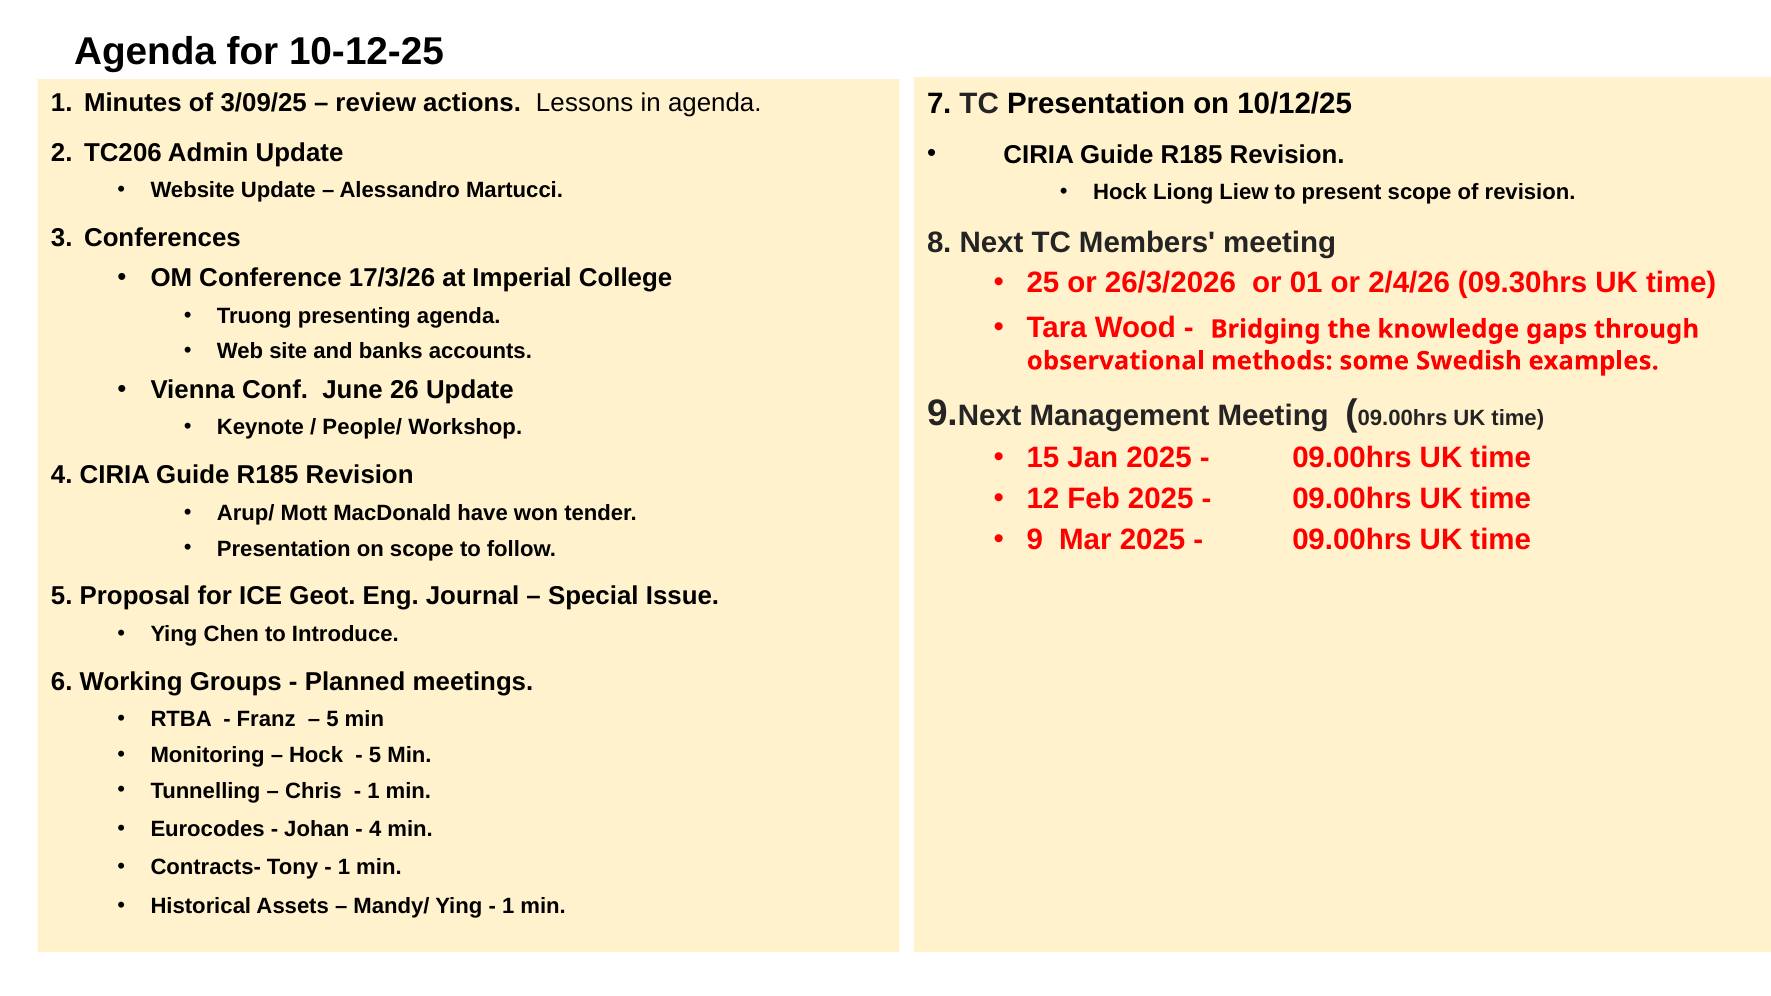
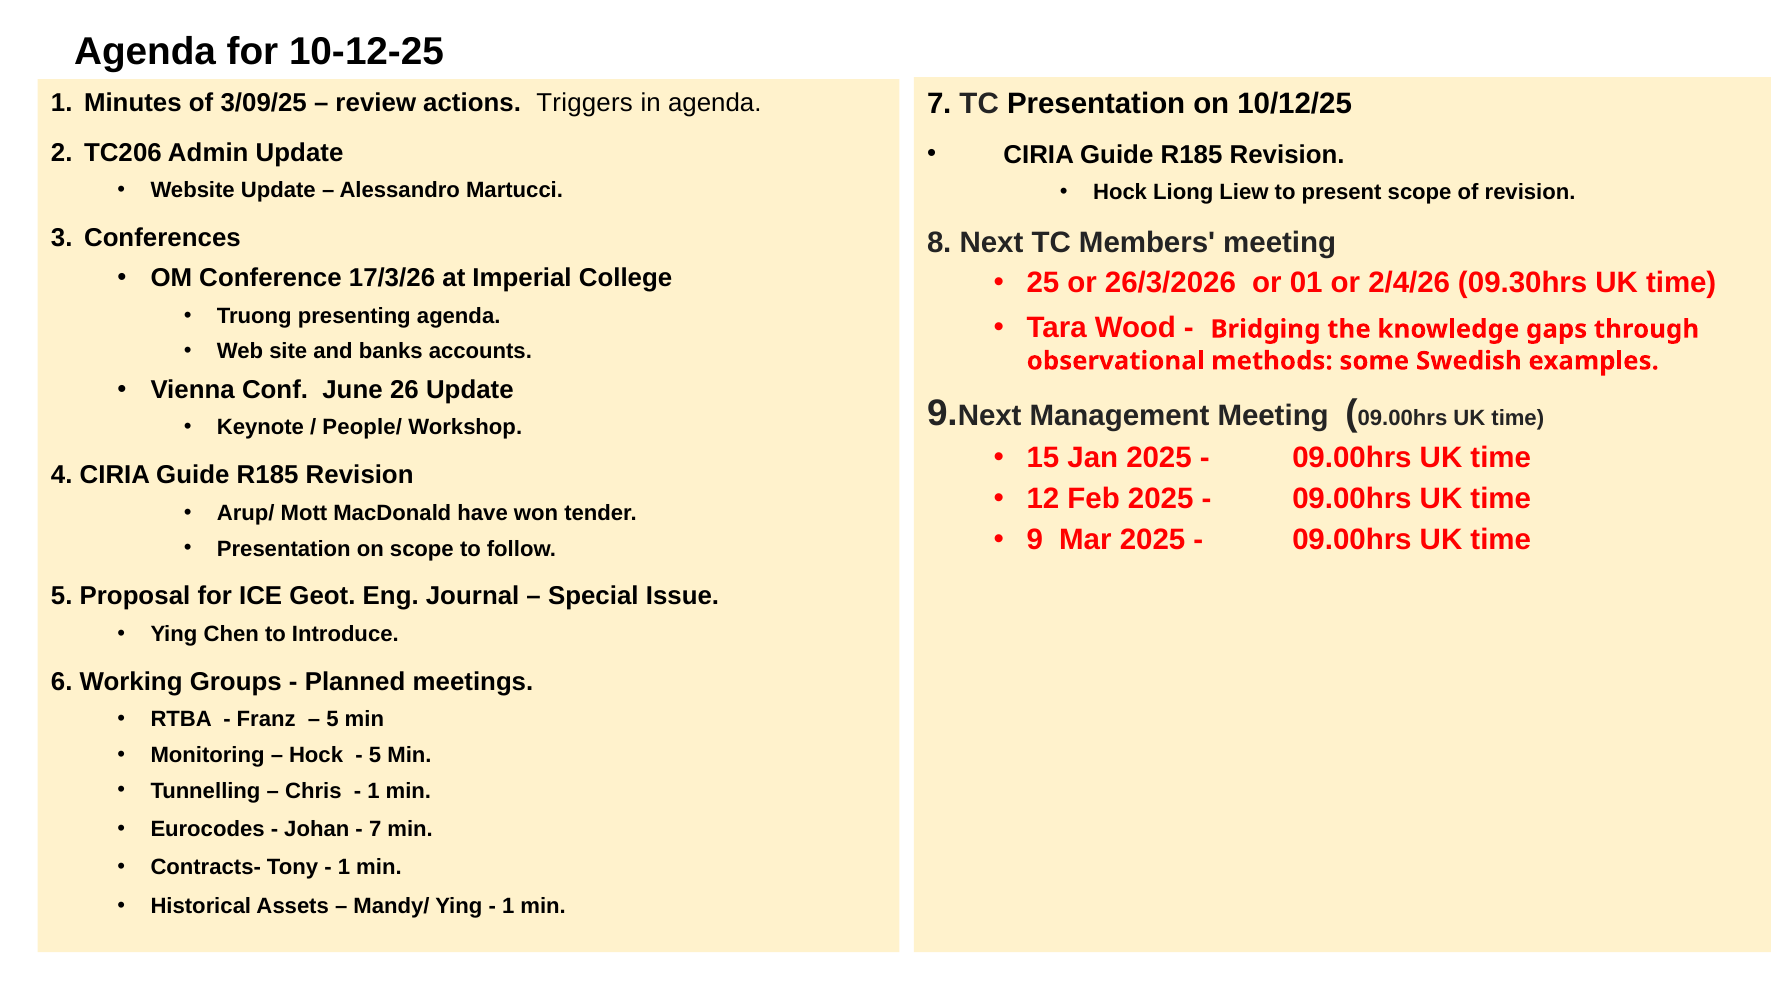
Lessons: Lessons -> Triggers
4 at (375, 829): 4 -> 7
